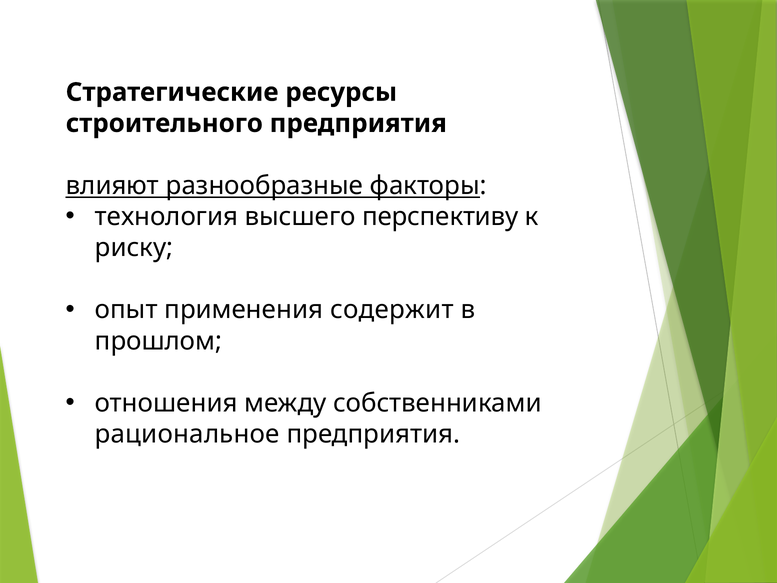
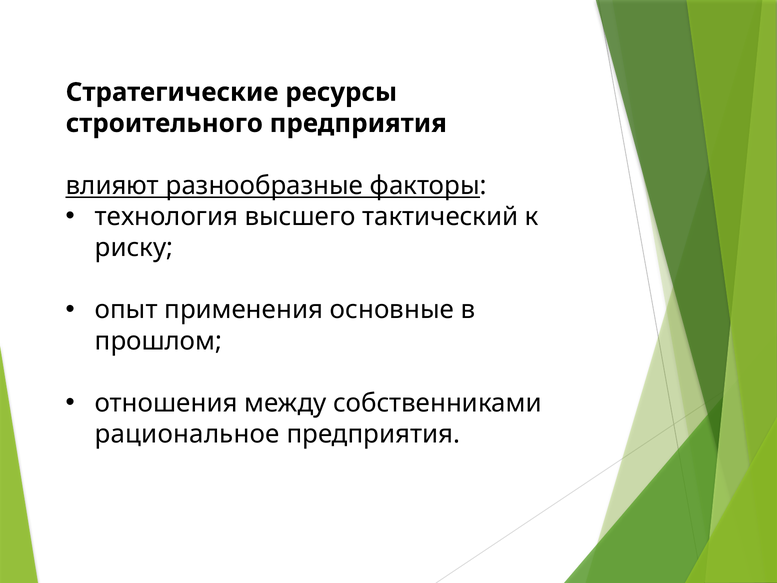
перспективу: перспективу -> тактический
содержит: содержит -> основные
